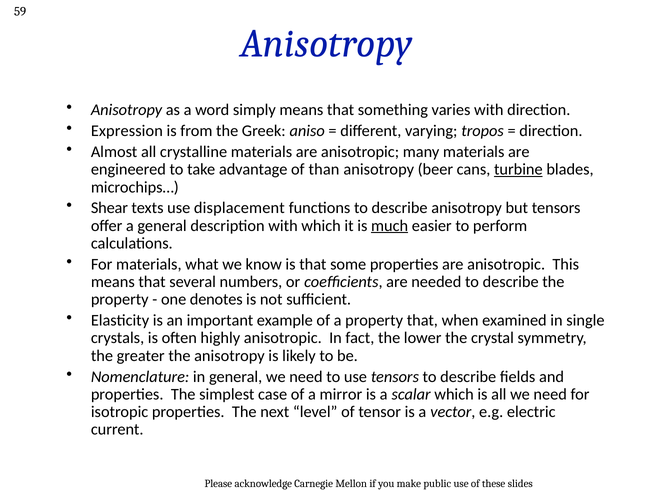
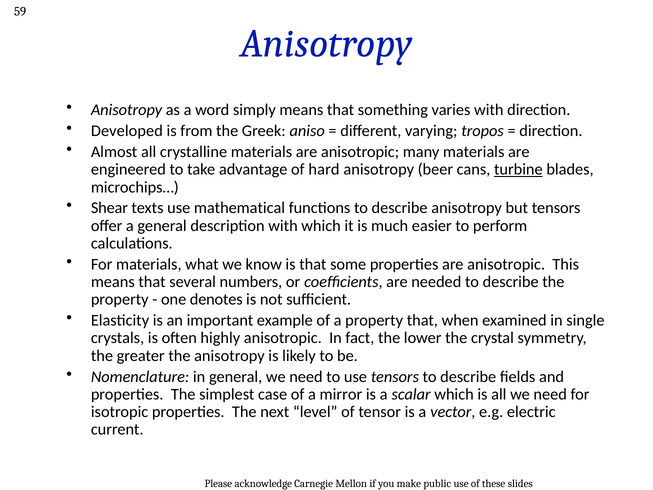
Expression: Expression -> Developed
than: than -> hard
displacement: displacement -> mathematical
much underline: present -> none
